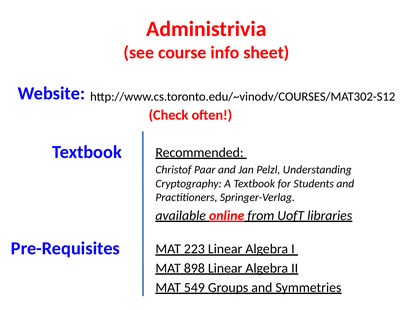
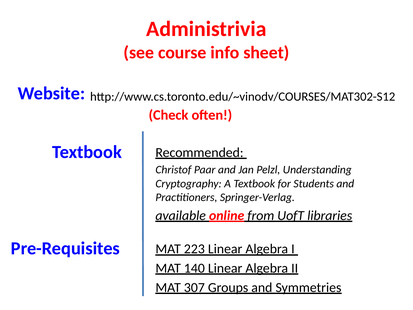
898: 898 -> 140
549: 549 -> 307
